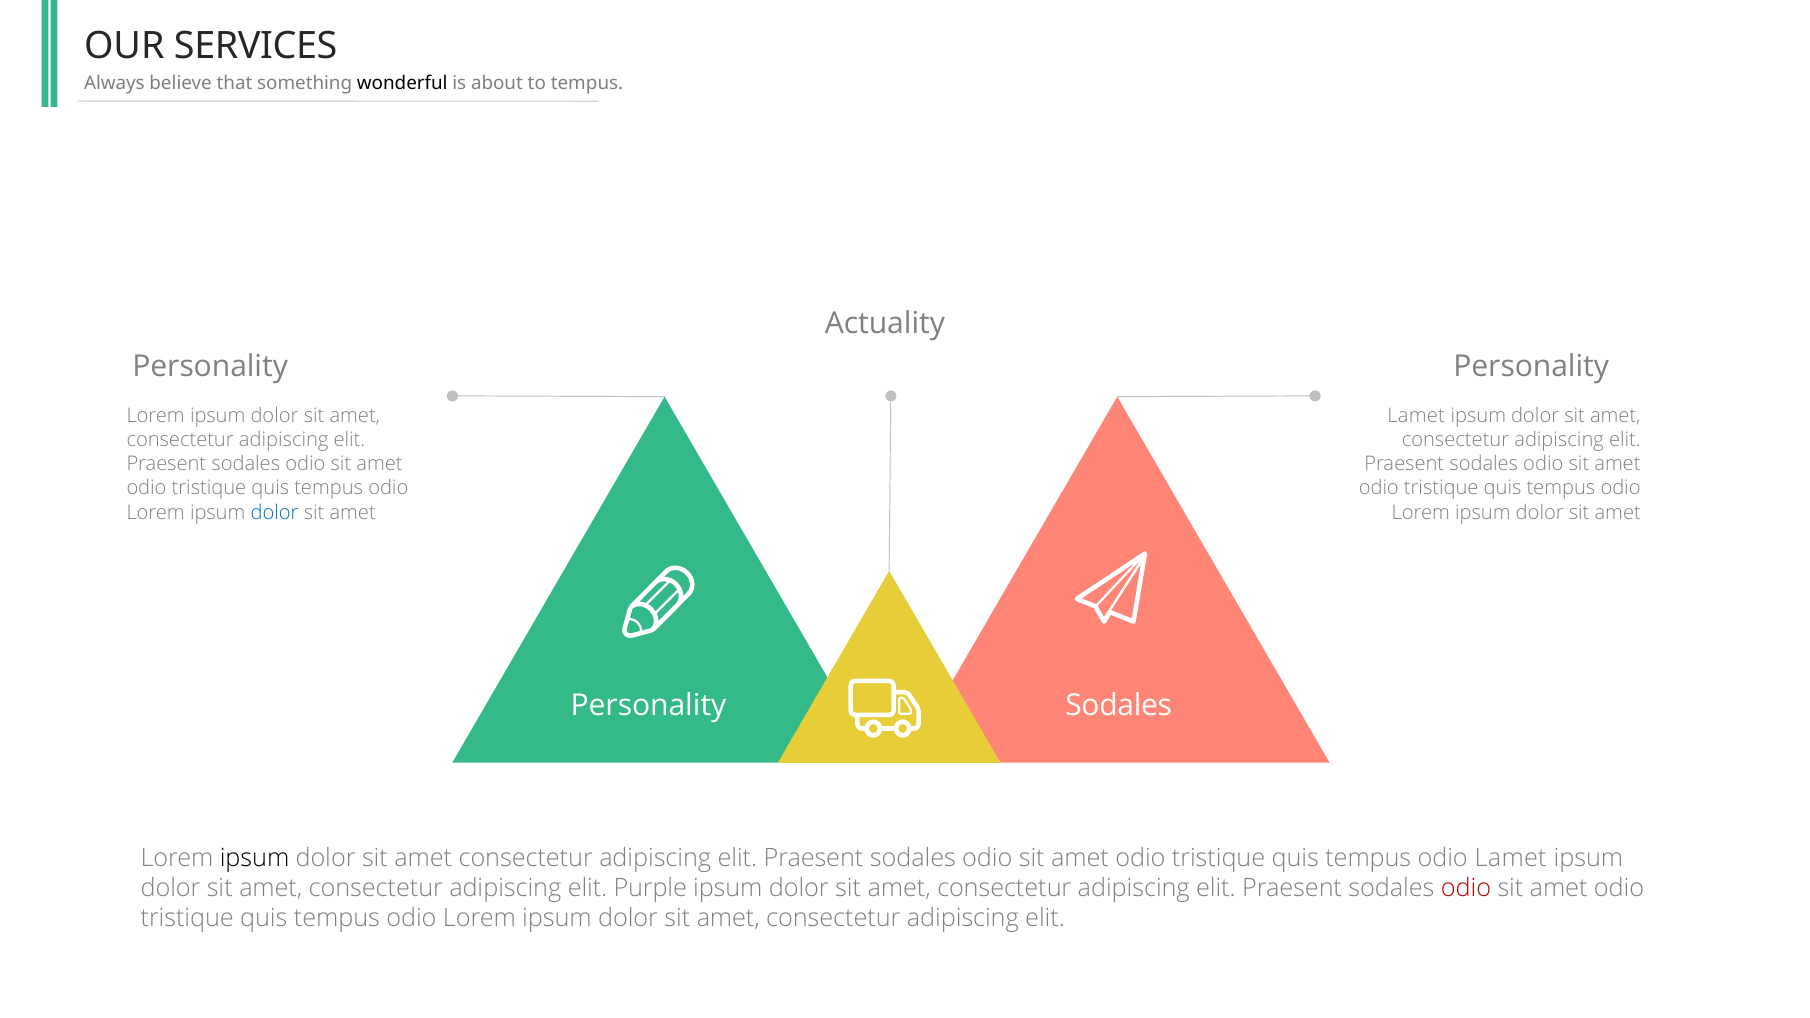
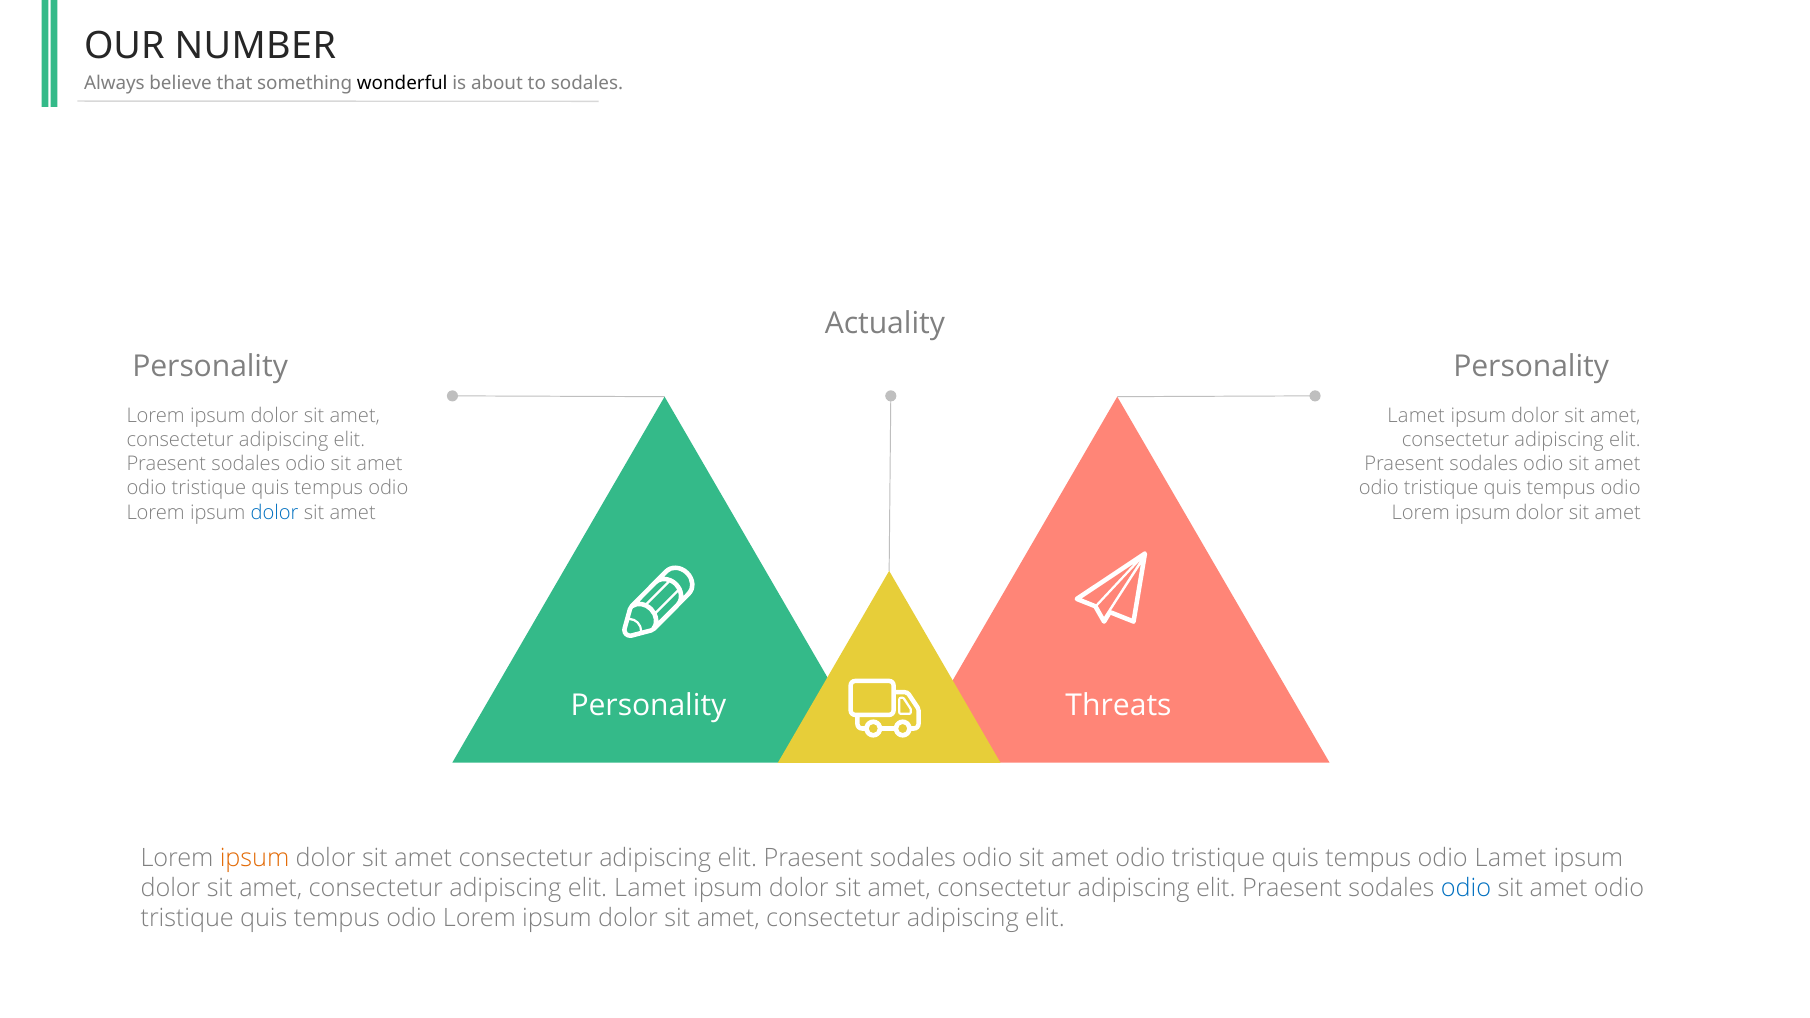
SERVICES: SERVICES -> NUMBER
to tempus: tempus -> sodales
Personality Sodales: Sodales -> Threats
ipsum at (255, 858) colour: black -> orange
elit Purple: Purple -> Lamet
odio at (1466, 888) colour: red -> blue
